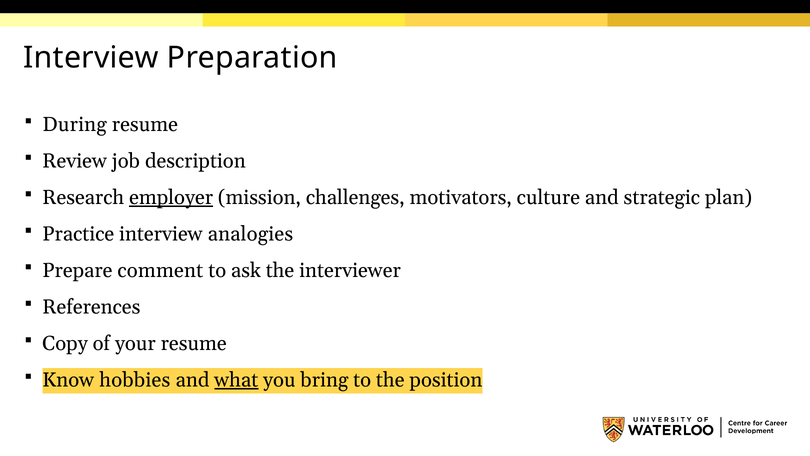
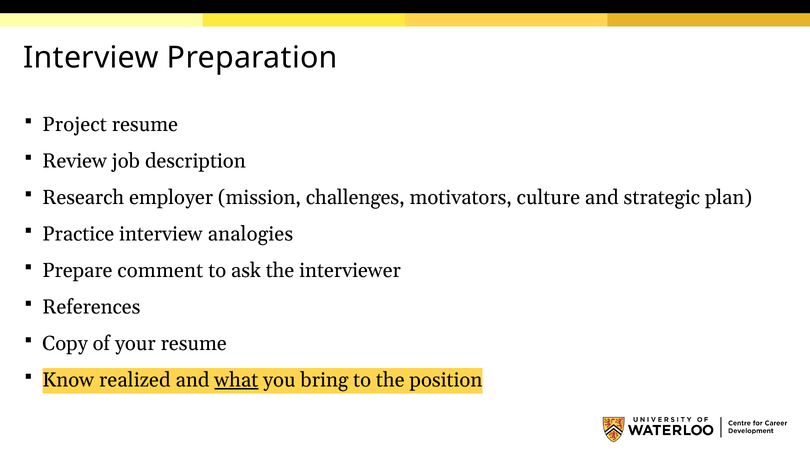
During: During -> Project
employer underline: present -> none
hobbies: hobbies -> realized
